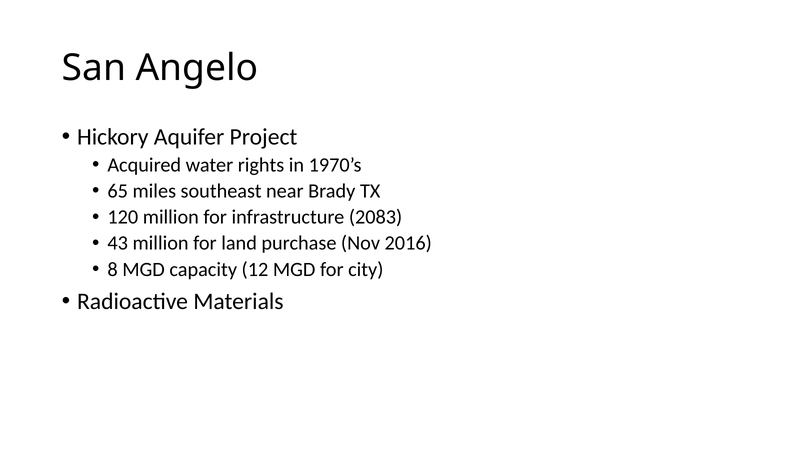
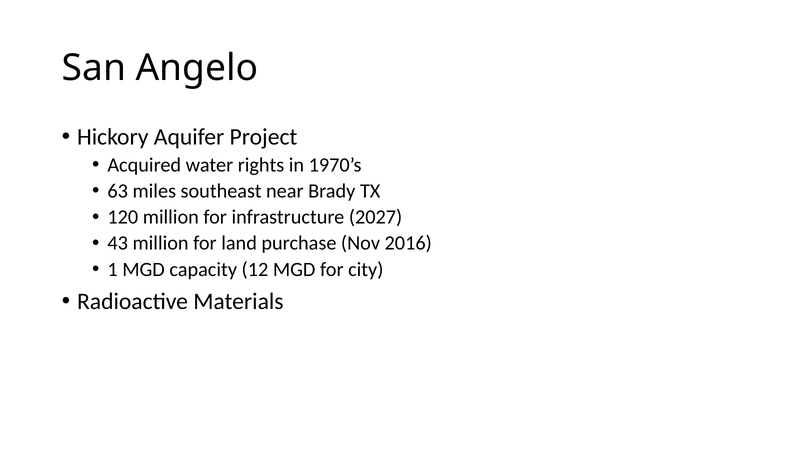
65: 65 -> 63
2083: 2083 -> 2027
8: 8 -> 1
